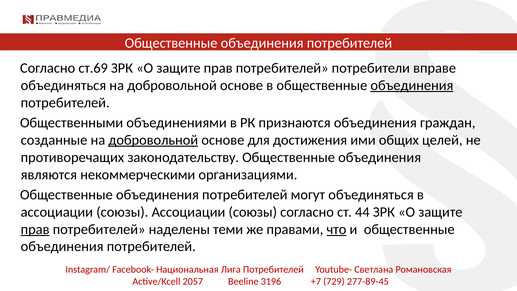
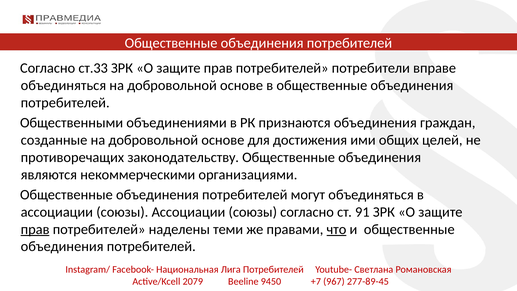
ст.69: ст.69 -> ст.33
объединения at (412, 85) underline: present -> none
добровольной at (153, 140) underline: present -> none
44: 44 -> 91
2057: 2057 -> 2079
3196: 3196 -> 9450
729: 729 -> 967
